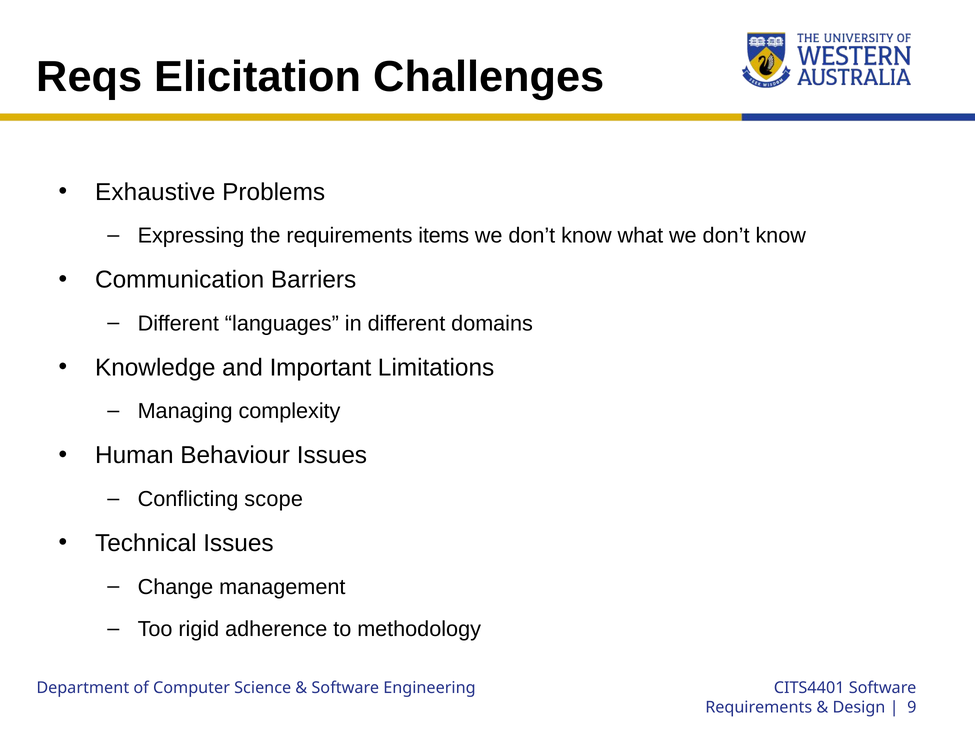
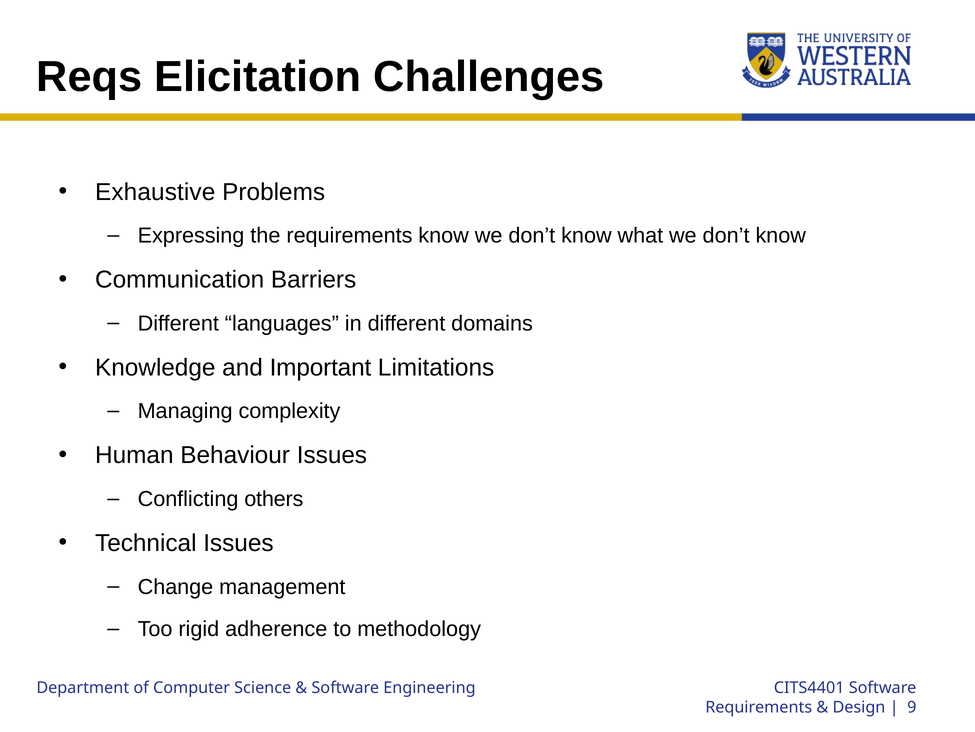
requirements items: items -> know
scope: scope -> others
